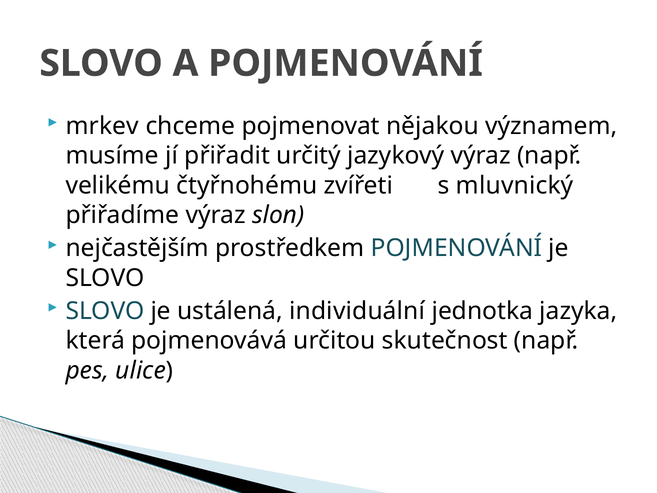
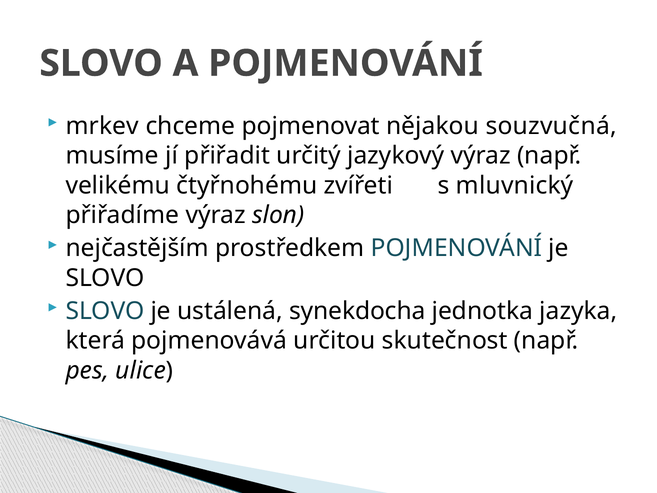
významem: významem -> souzvučná
individuální: individuální -> synekdocha
